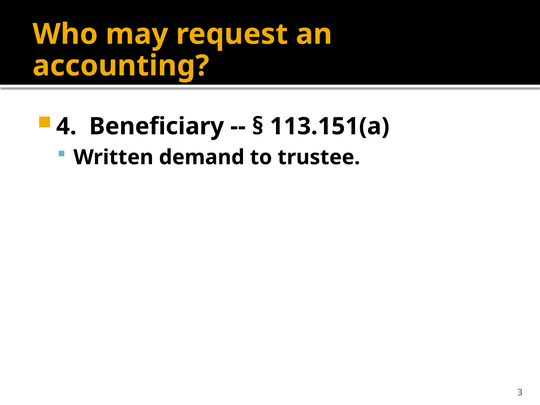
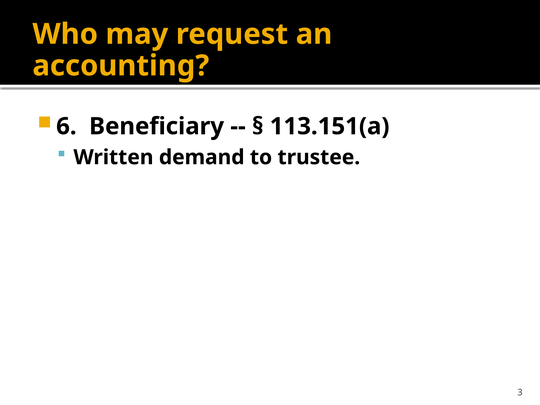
4: 4 -> 6
